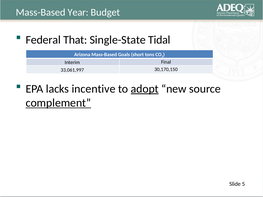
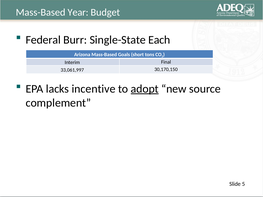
That: That -> Burr
Tidal: Tidal -> Each
complement underline: present -> none
